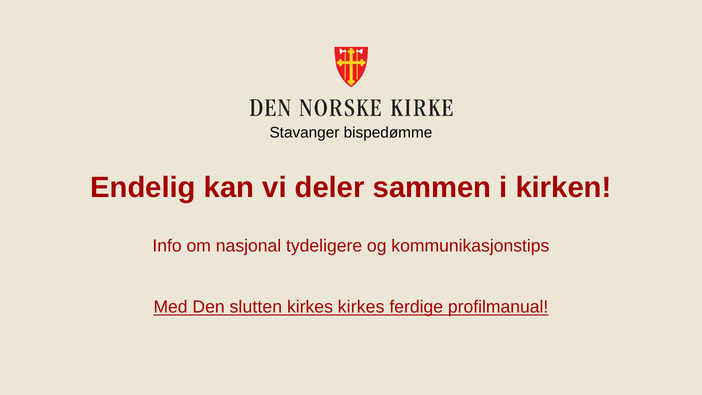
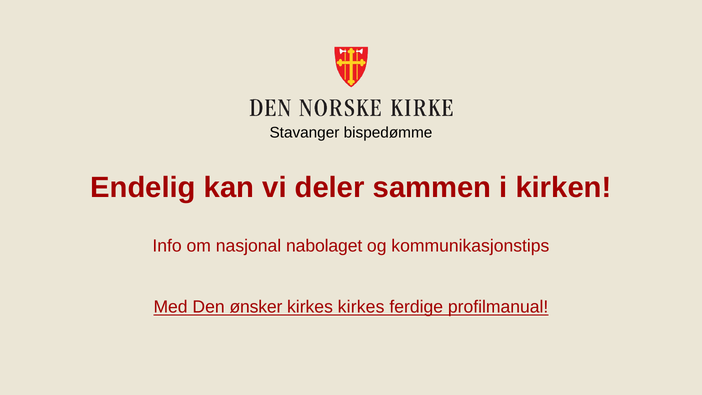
tydeligere: tydeligere -> nabolaget
slutten: slutten -> ønsker
